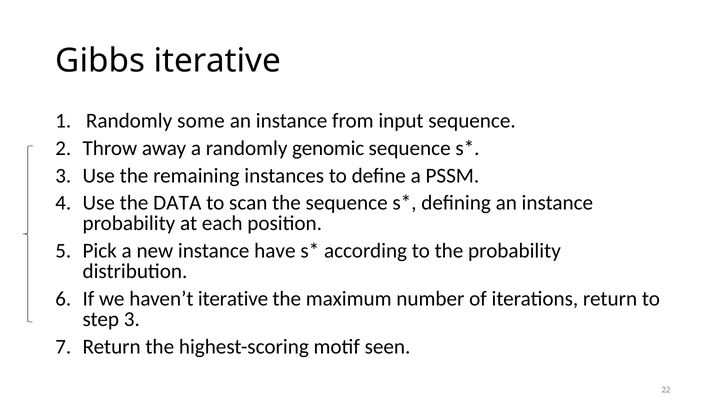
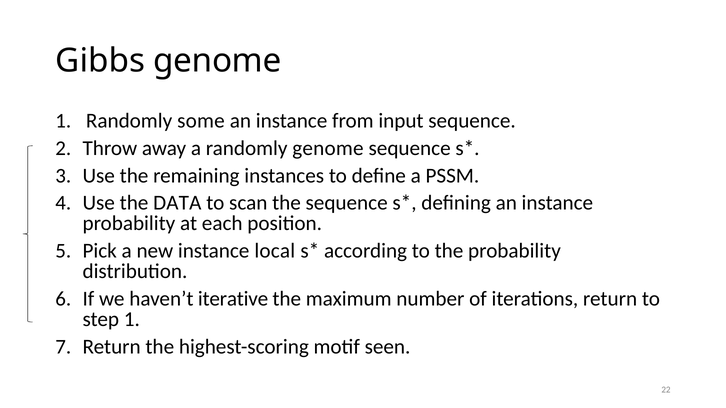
Gibbs iterative: iterative -> genome
randomly genomic: genomic -> genome
have: have -> local
step 3: 3 -> 1
